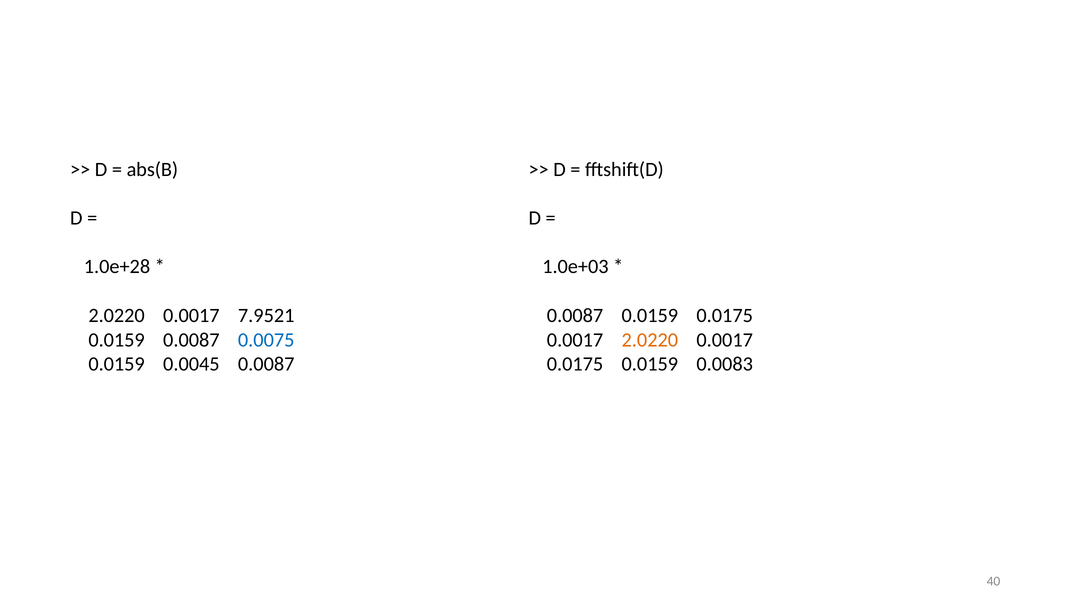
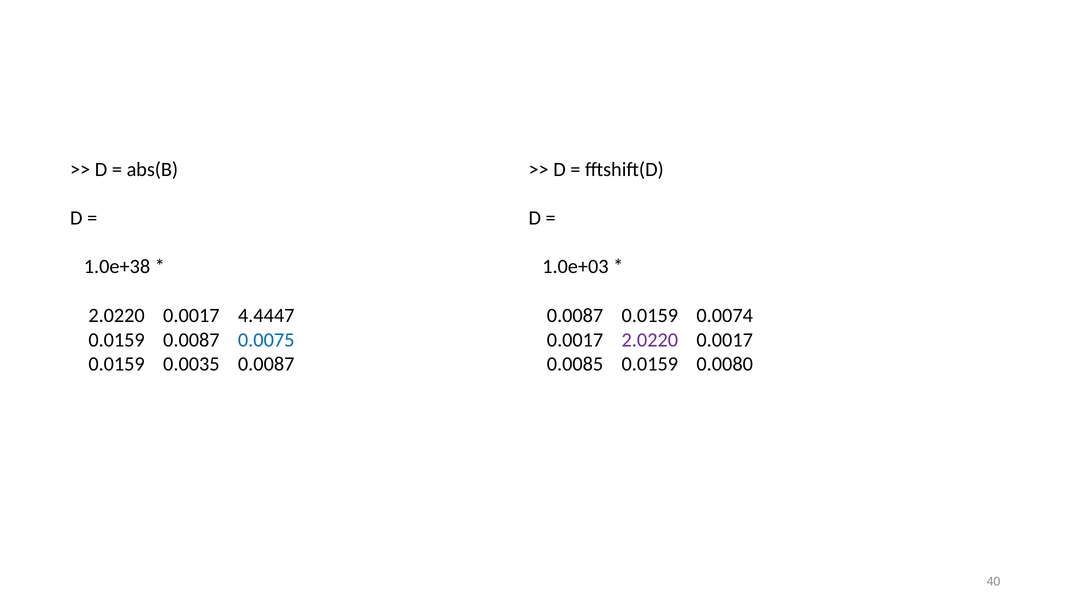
1.0e+28: 1.0e+28 -> 1.0e+38
7.9521: 7.9521 -> 4.4447
0.0159 0.0175: 0.0175 -> 0.0074
2.0220 at (650, 340) colour: orange -> purple
0.0045: 0.0045 -> 0.0035
0.0175 at (575, 364): 0.0175 -> 0.0085
0.0083: 0.0083 -> 0.0080
